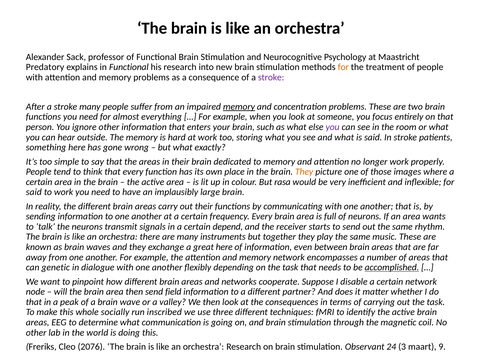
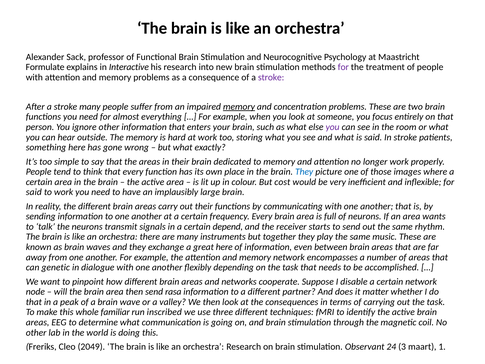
Predatory: Predatory -> Formulate
in Functional: Functional -> Interactive
for at (343, 67) colour: orange -> purple
They at (304, 172) colour: orange -> blue
rasa: rasa -> cost
accomplished underline: present -> none
field: field -> rasa
socially: socially -> familiar
2076: 2076 -> 2049
9: 9 -> 1
